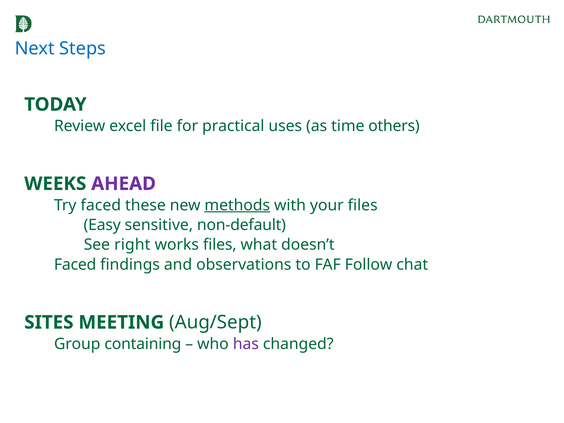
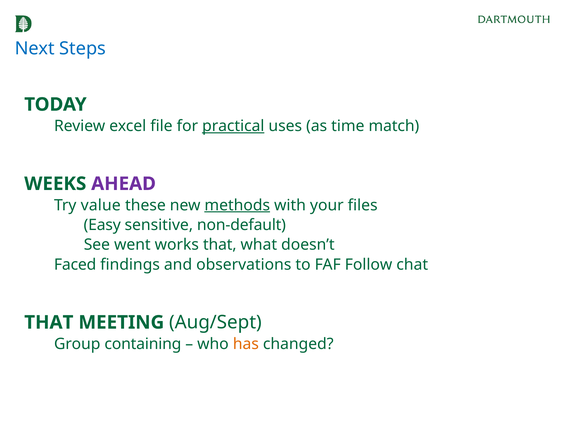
practical underline: none -> present
others: others -> match
Try faced: faced -> value
right: right -> went
works files: files -> that
SITES at (49, 322): SITES -> THAT
has colour: purple -> orange
